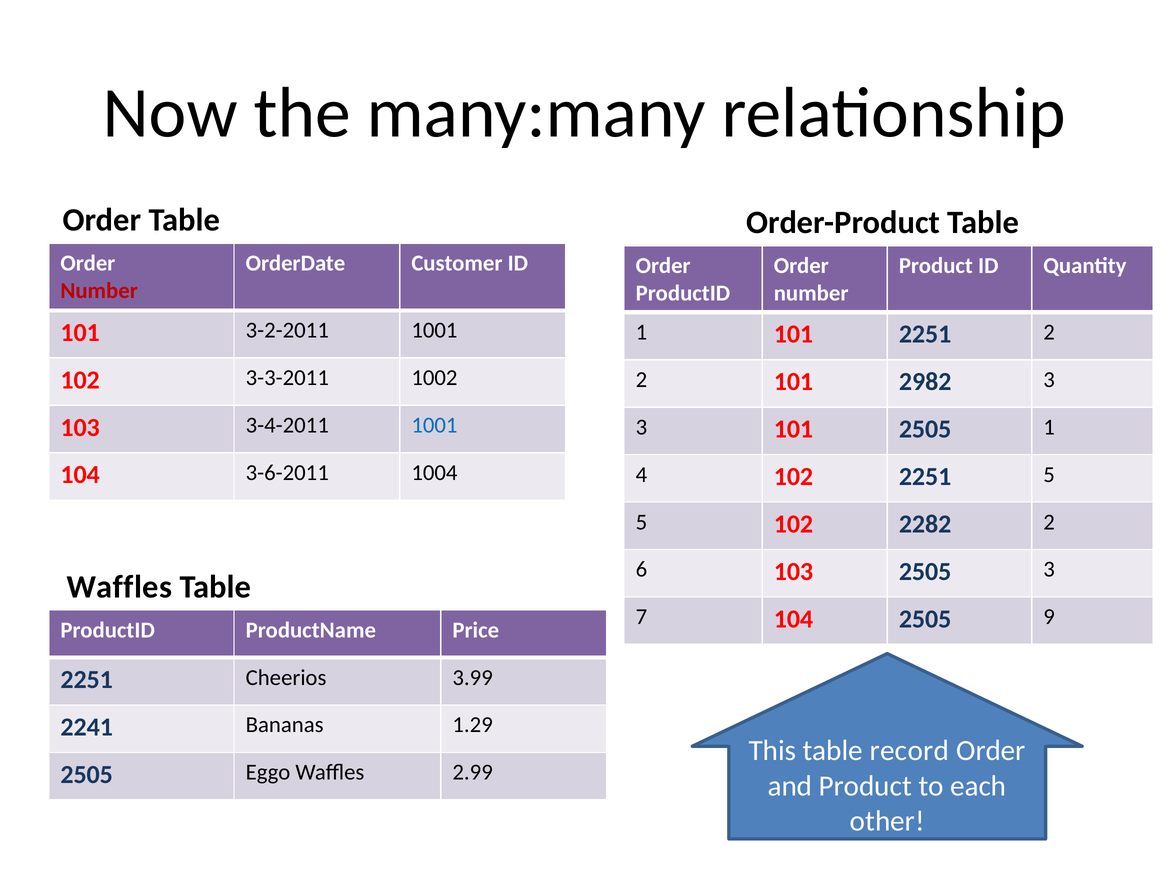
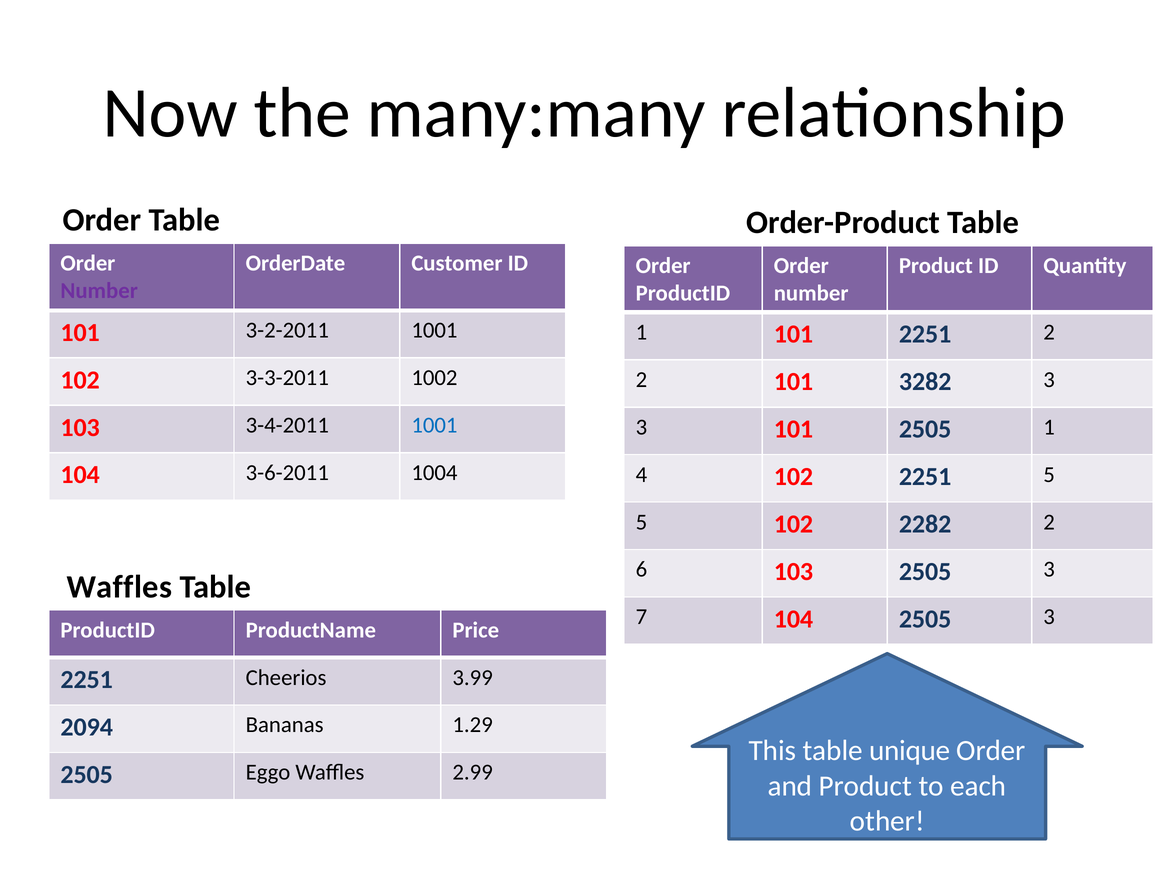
Number at (99, 291) colour: red -> purple
2982: 2982 -> 3282
104 2505 9: 9 -> 3
2241: 2241 -> 2094
record: record -> unique
